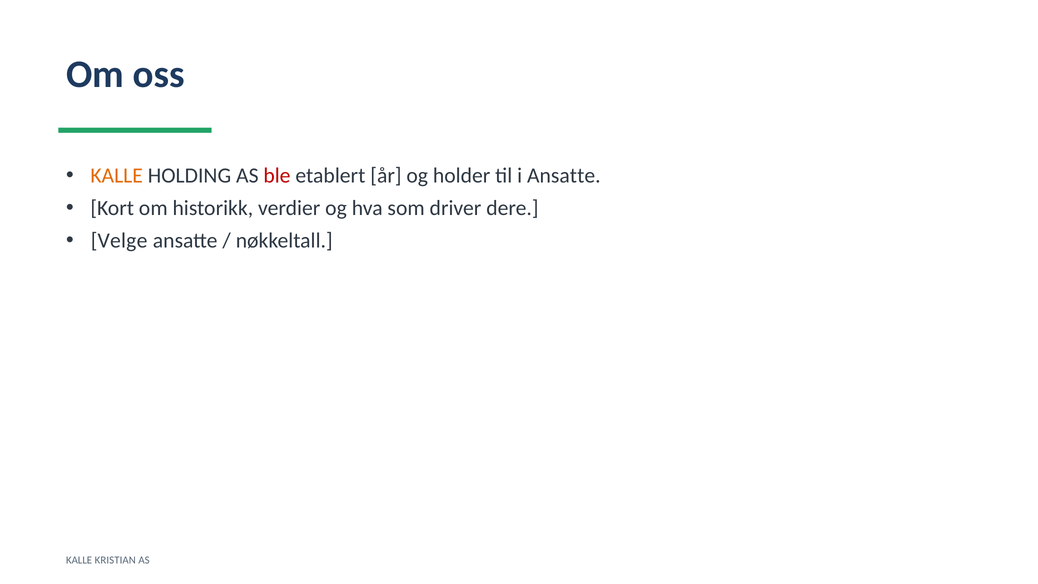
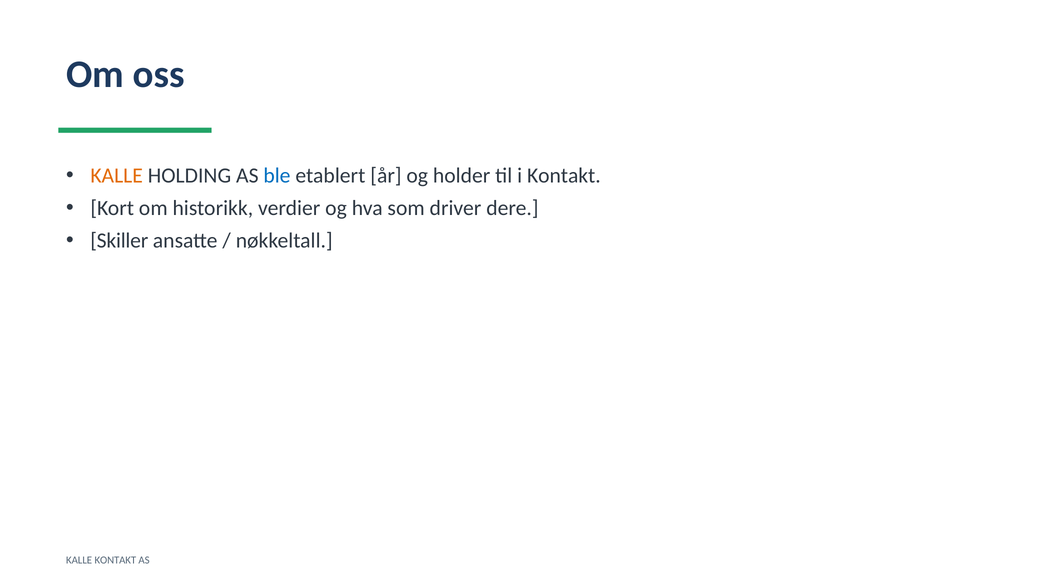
ble colour: red -> blue
i Ansatte: Ansatte -> Kontakt
Velge: Velge -> Skiller
KALLE KRISTIAN: KRISTIAN -> KONTAKT
